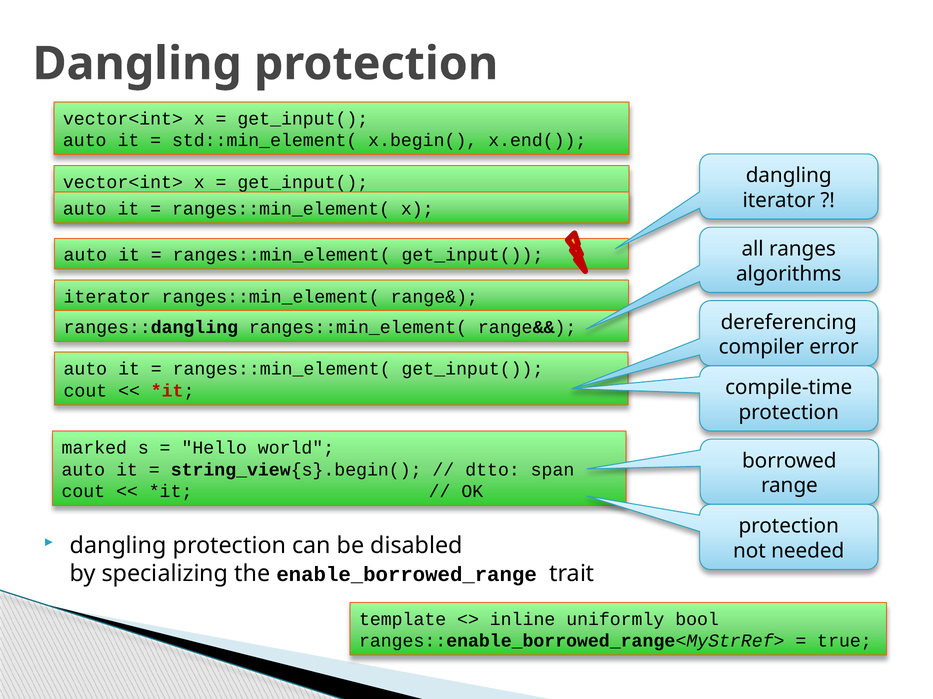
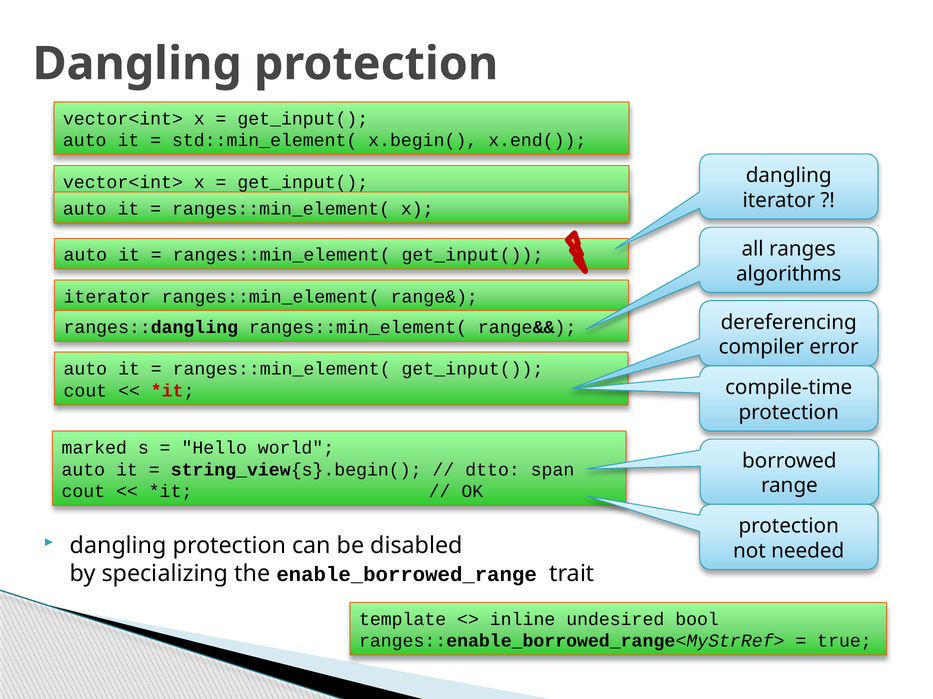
uniformly: uniformly -> undesired
